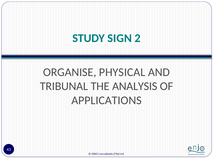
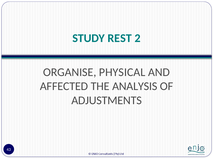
SIGN: SIGN -> REST
TRIBUNAL: TRIBUNAL -> AFFECTED
APPLICATIONS: APPLICATIONS -> ADJUSTMENTS
